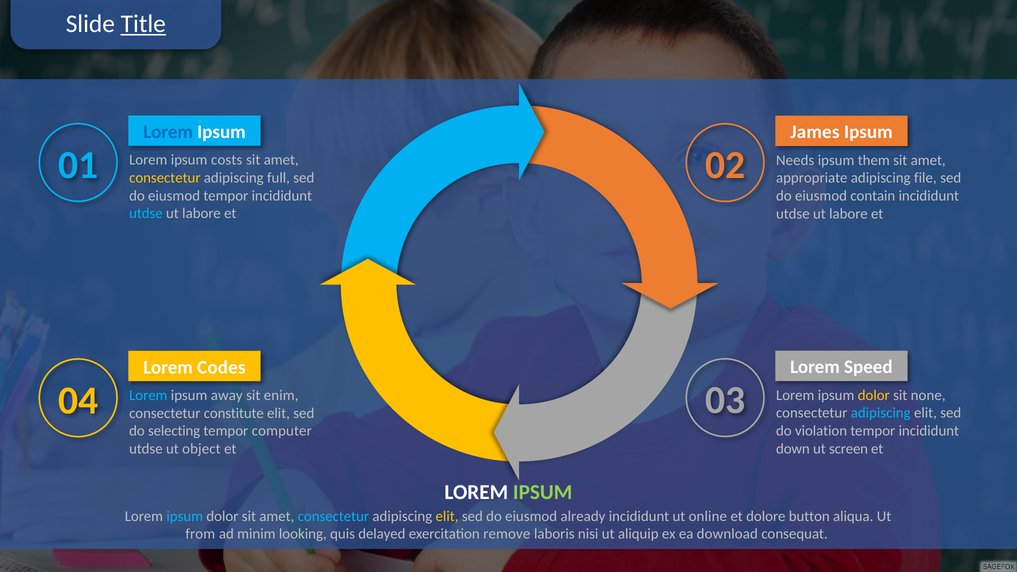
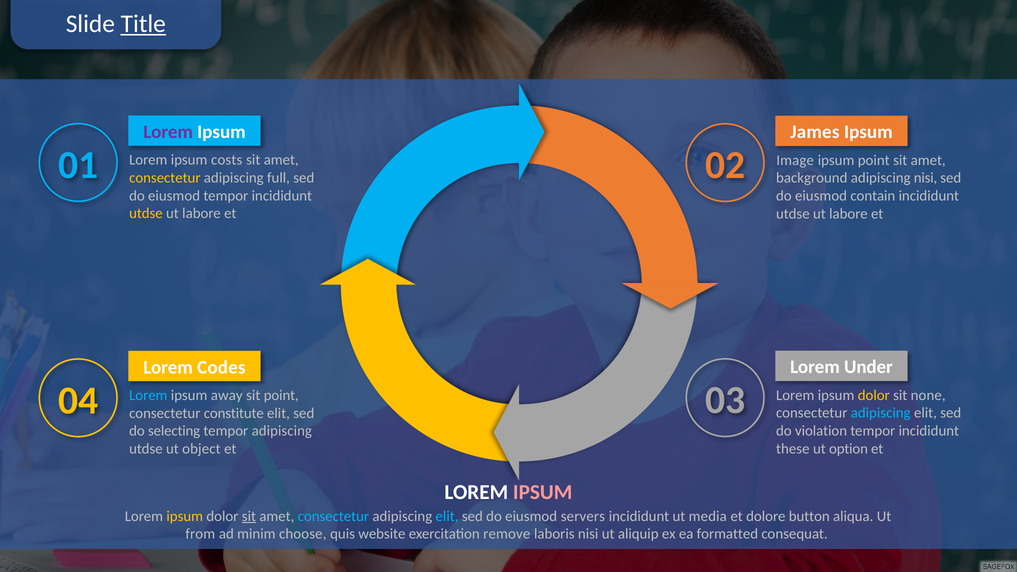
Lorem at (168, 132) colour: blue -> purple
Needs: Needs -> Image
ipsum them: them -> point
appropriate: appropriate -> background
adipiscing file: file -> nisi
utdse at (146, 214) colour: light blue -> yellow
Speed: Speed -> Under
sit enim: enim -> point
tempor computer: computer -> adipiscing
down: down -> these
screen: screen -> option
IPSUM at (543, 492) colour: light green -> pink
ipsum at (185, 516) colour: light blue -> yellow
sit at (249, 516) underline: none -> present
elit at (447, 516) colour: yellow -> light blue
already: already -> servers
online: online -> media
looking: looking -> choose
delayed: delayed -> website
download: download -> formatted
